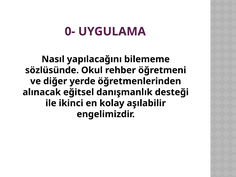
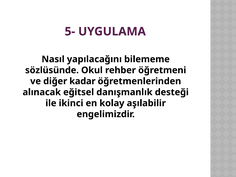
0-: 0- -> 5-
yerde: yerde -> kadar
